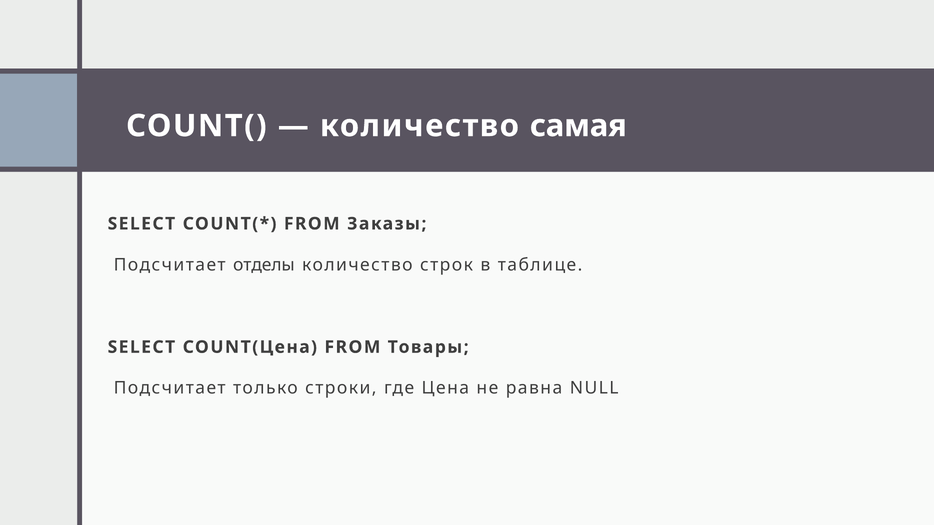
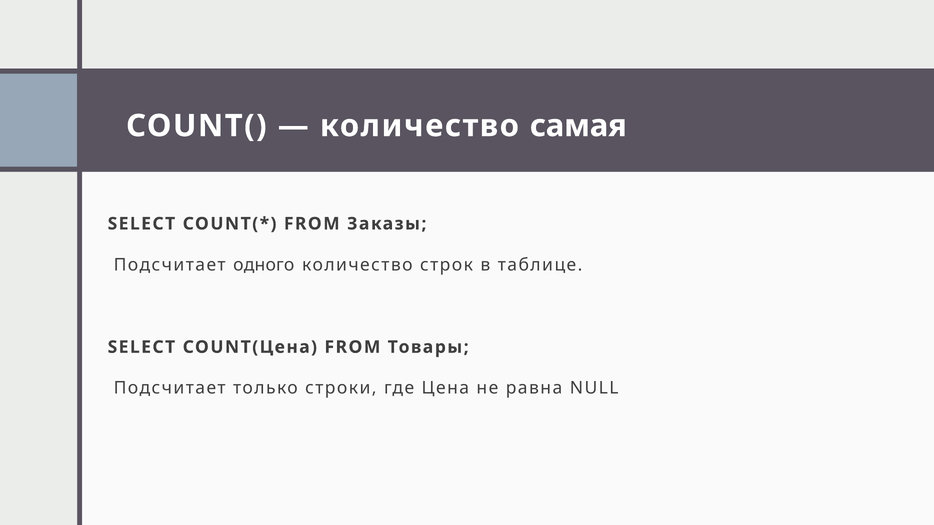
отделы: отделы -> одного
